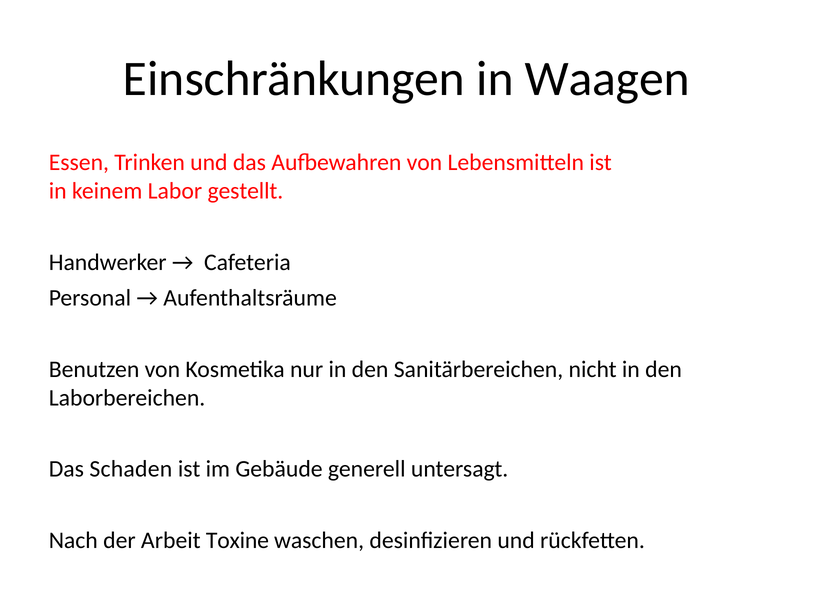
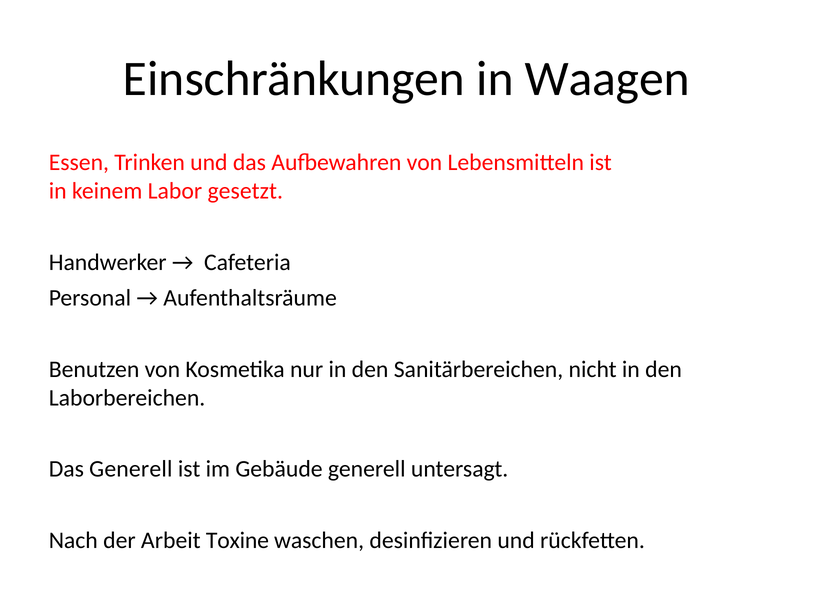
gestellt: gestellt -> gesetzt
Das Schaden: Schaden -> Generell
